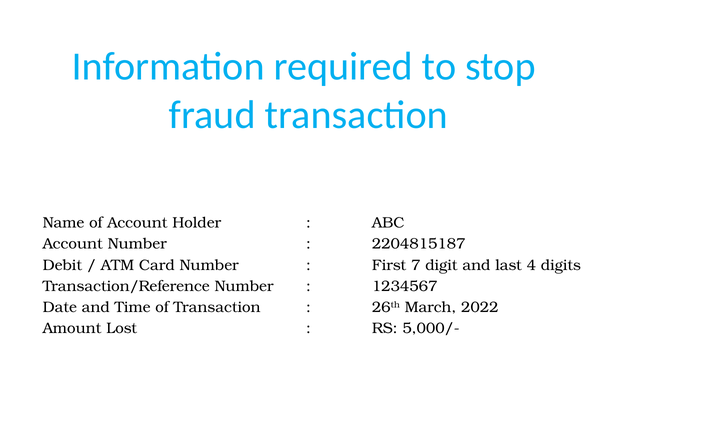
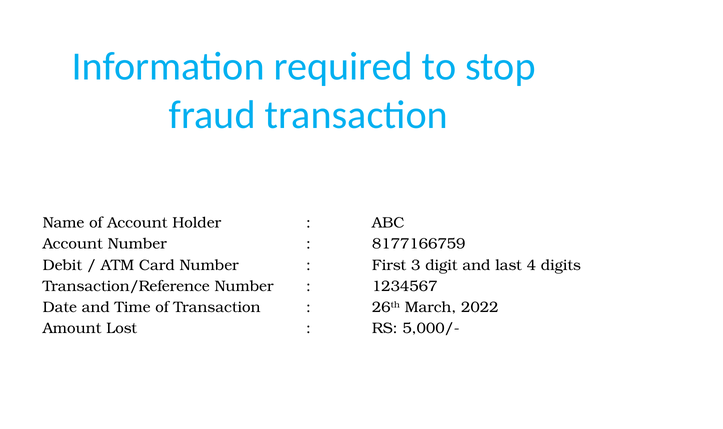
2204815187: 2204815187 -> 8177166759
7: 7 -> 3
